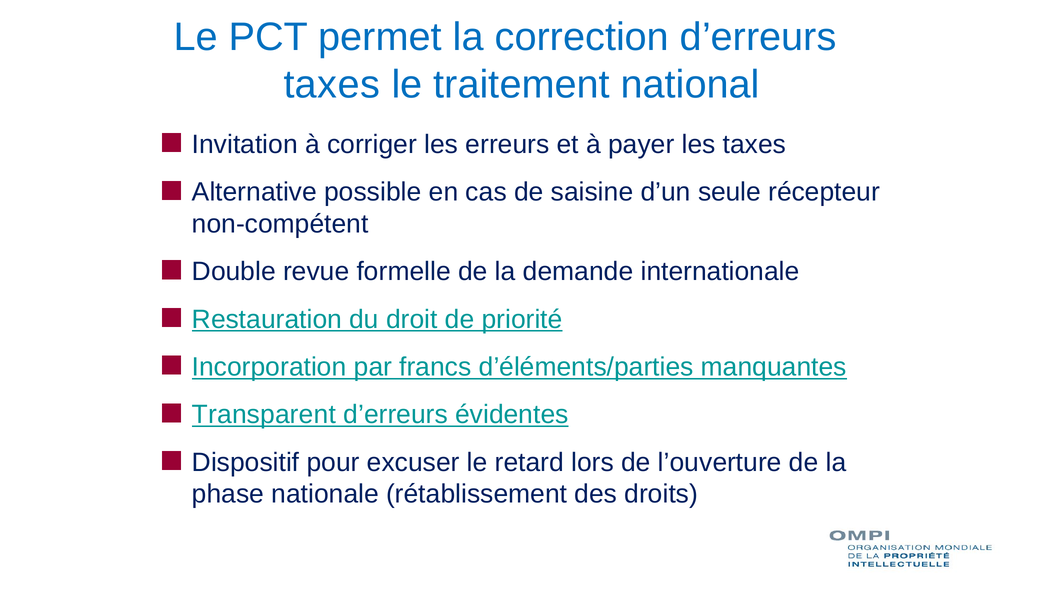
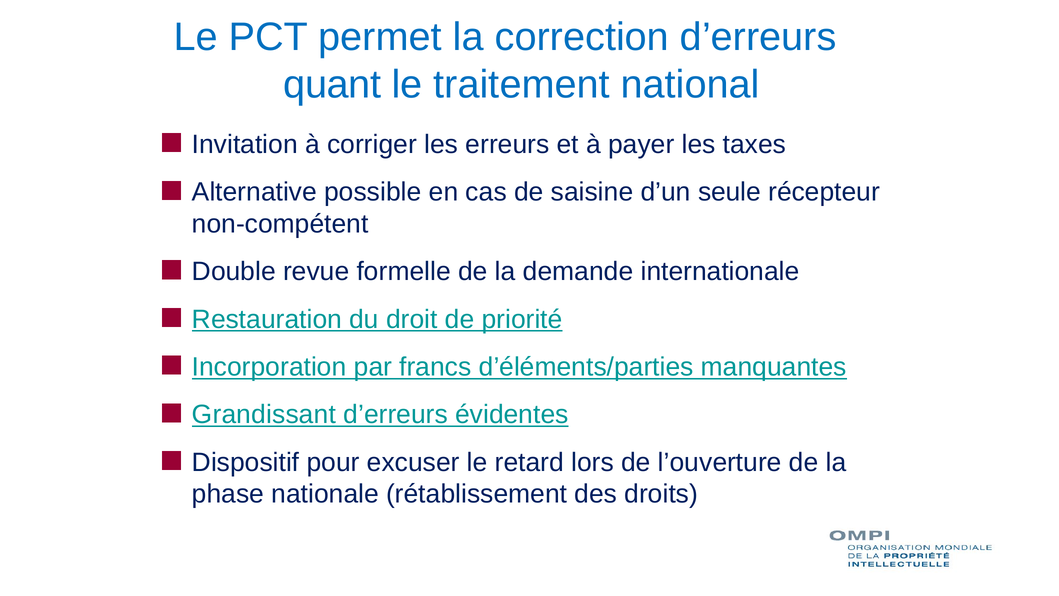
taxes at (332, 85): taxes -> quant
Transparent: Transparent -> Grandissant
